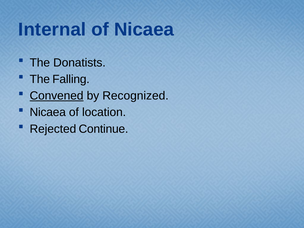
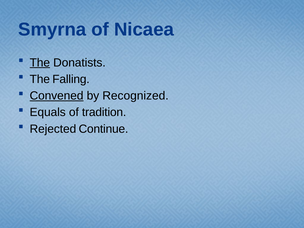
Internal: Internal -> Smyrna
The at (40, 63) underline: none -> present
Nicaea at (48, 112): Nicaea -> Equals
location: location -> tradition
